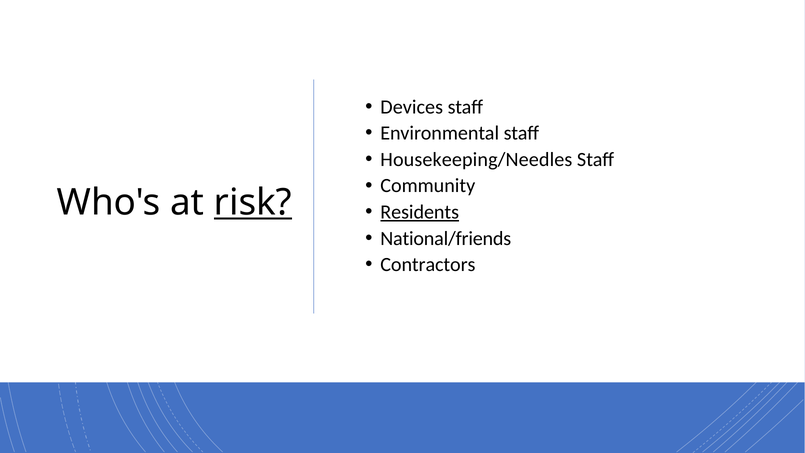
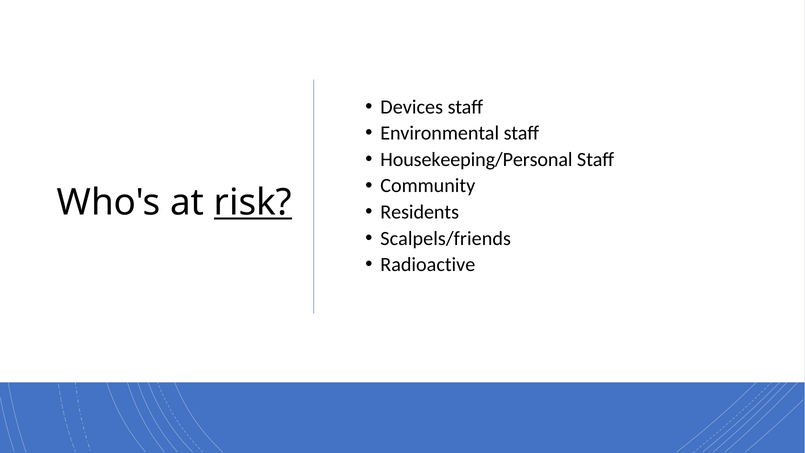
Housekeeping/Needles: Housekeeping/Needles -> Housekeeping/Personal
Residents underline: present -> none
National/friends: National/friends -> Scalpels/friends
Contractors: Contractors -> Radioactive
